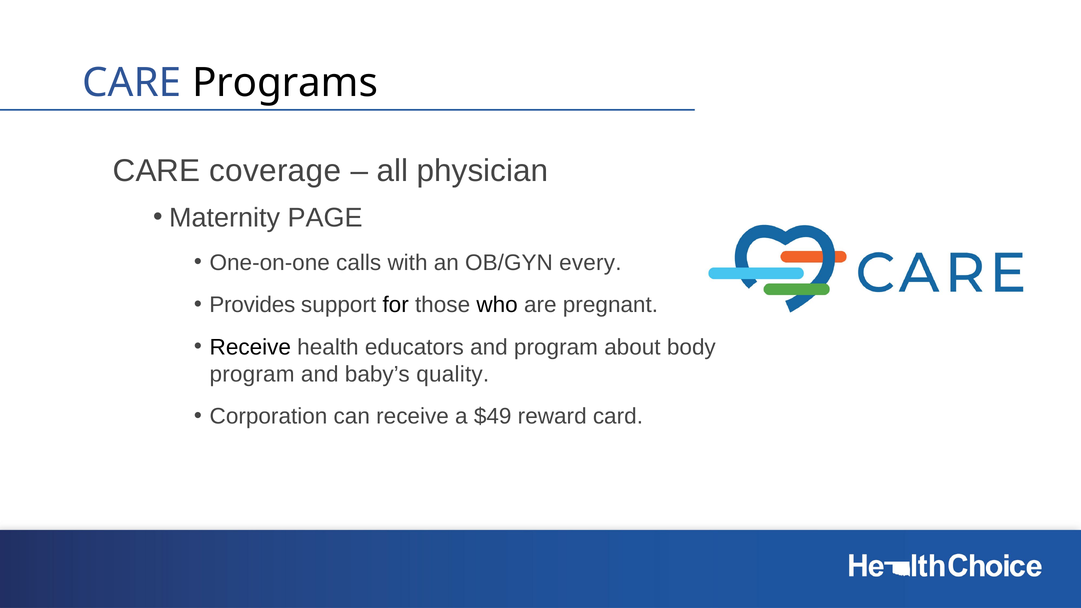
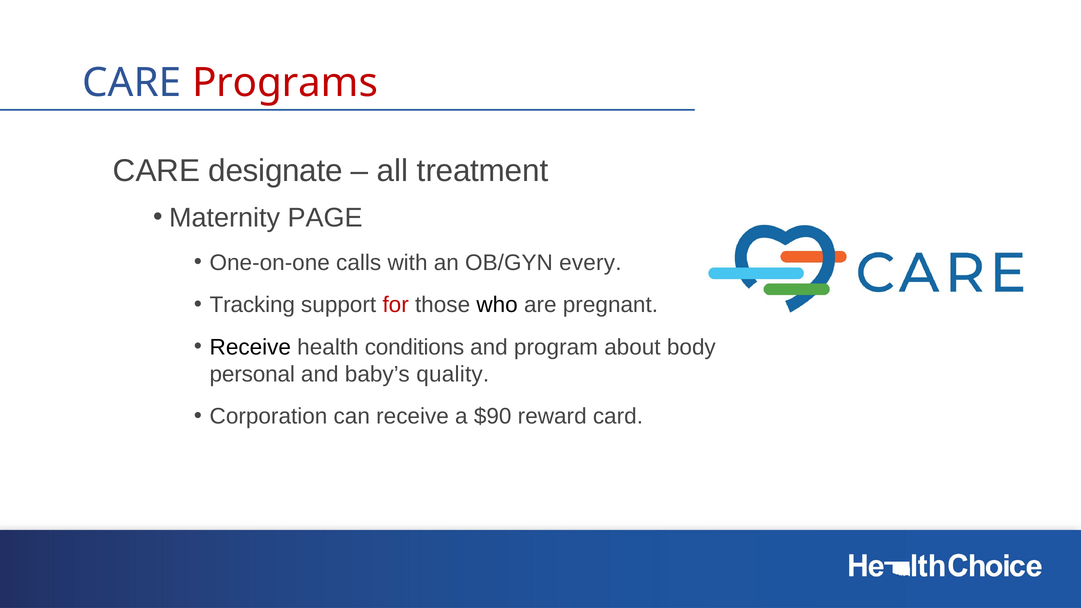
Programs colour: black -> red
coverage: coverage -> designate
physician: physician -> treatment
Provides: Provides -> Tracking
for colour: black -> red
educators: educators -> conditions
program at (252, 374): program -> personal
$49: $49 -> $90
